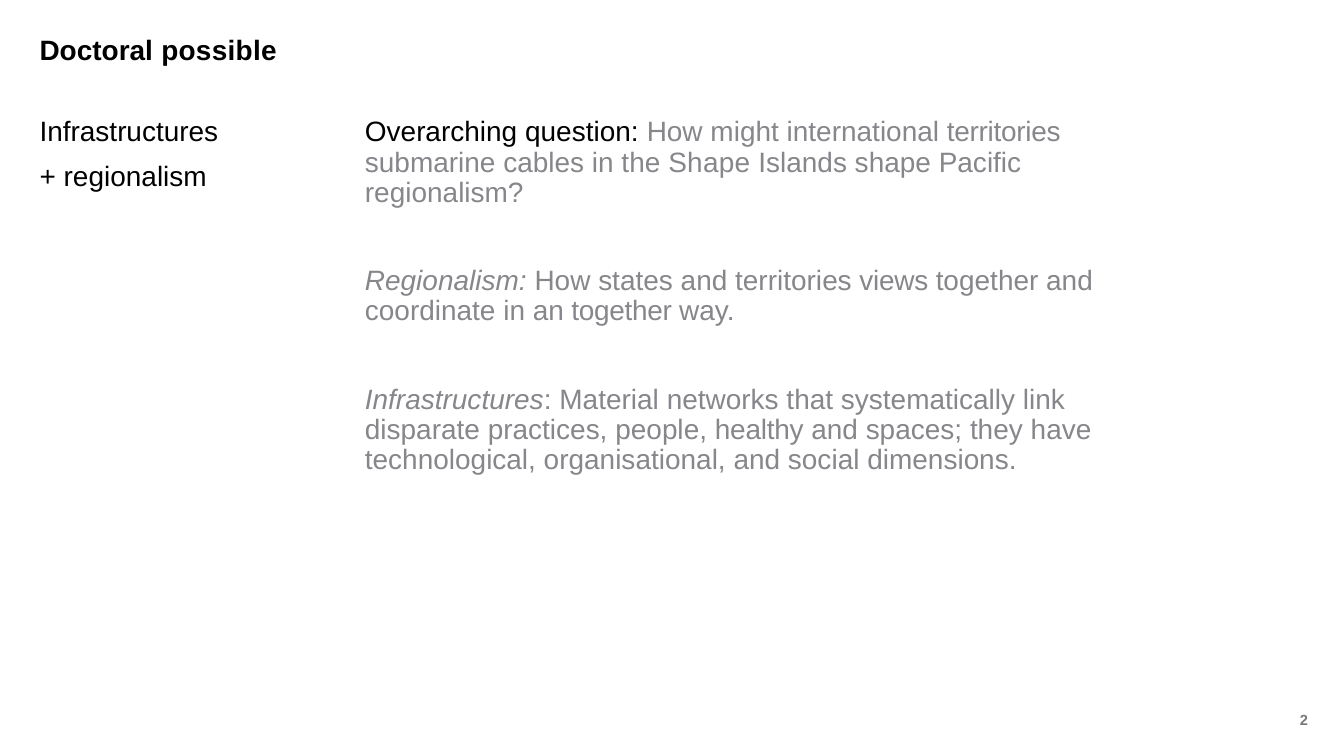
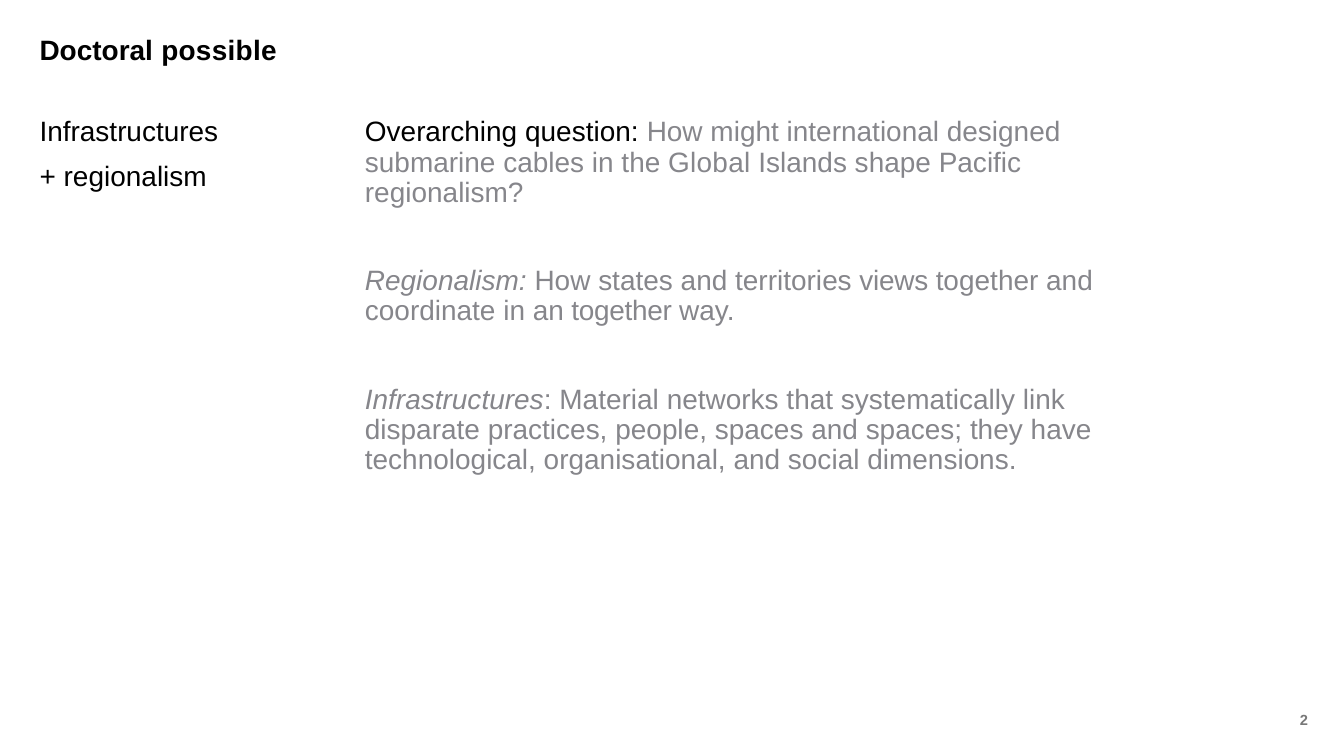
international territories: territories -> designed
the Shape: Shape -> Global
people healthy: healthy -> spaces
